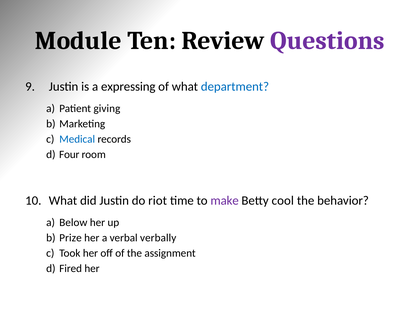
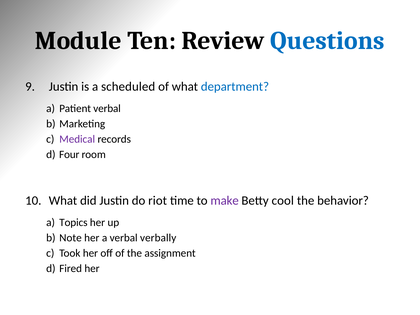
Questions colour: purple -> blue
expressing: expressing -> scheduled
Patient giving: giving -> verbal
Medical colour: blue -> purple
Below: Below -> Topics
Prize: Prize -> Note
